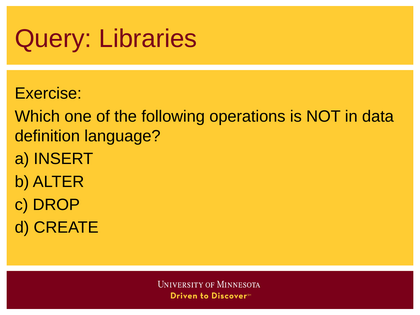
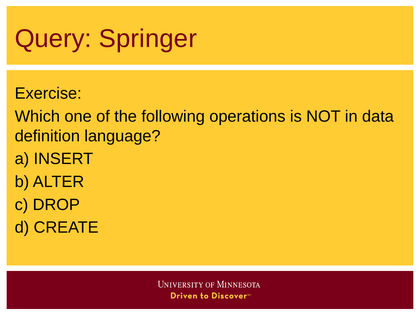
Libraries: Libraries -> Springer
